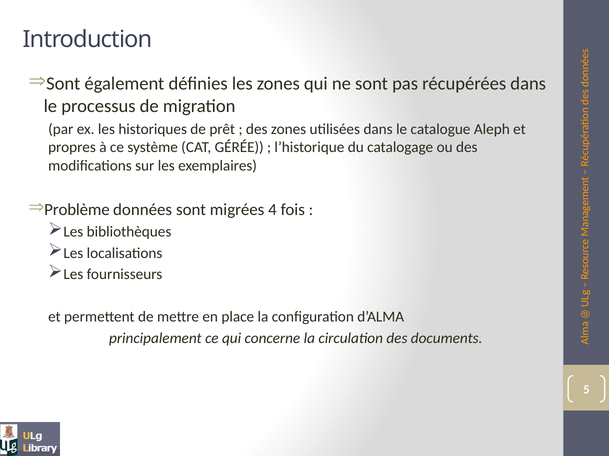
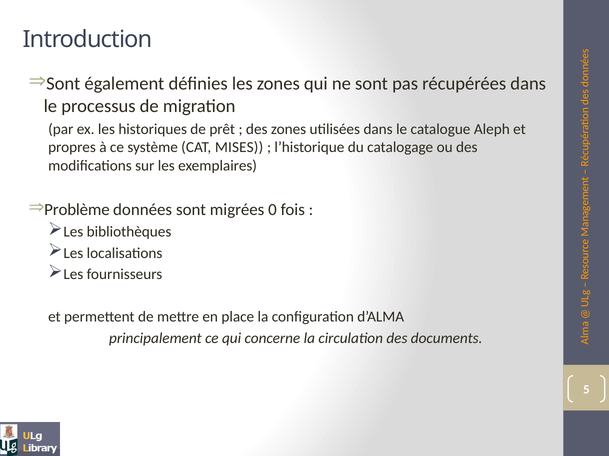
GÉRÉE: GÉRÉE -> MISES
4: 4 -> 0
